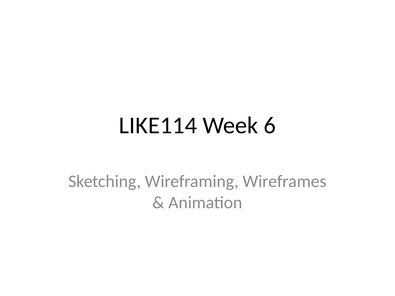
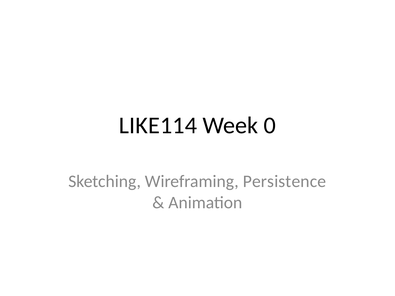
6: 6 -> 0
Wireframes: Wireframes -> Persistence
